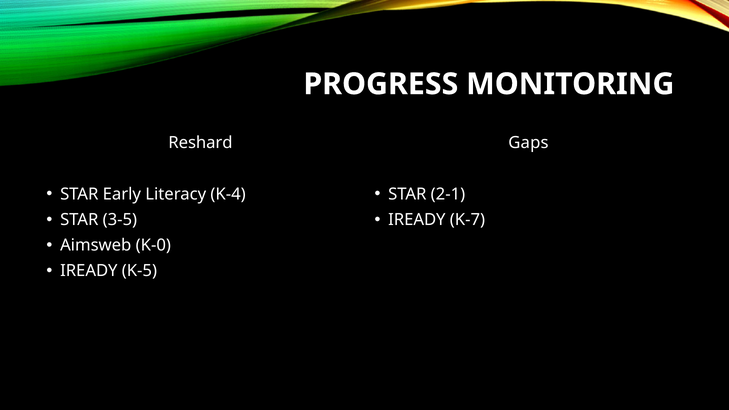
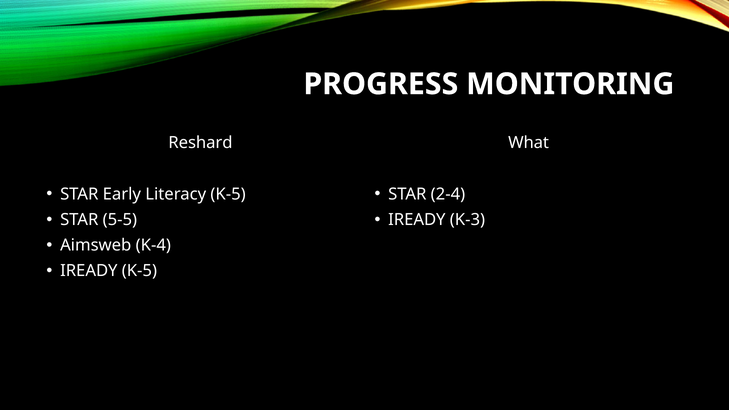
Gaps: Gaps -> What
Literacy K-4: K-4 -> K-5
2-1: 2-1 -> 2-4
3-5: 3-5 -> 5-5
K-7: K-7 -> K-3
K-0: K-0 -> K-4
